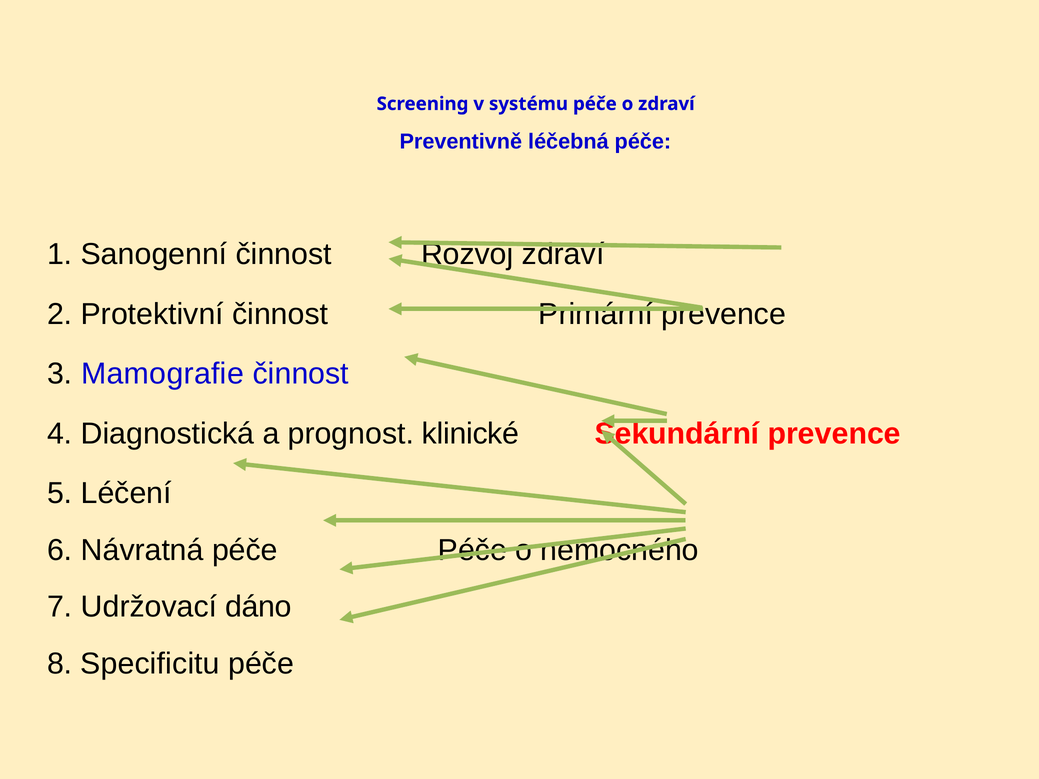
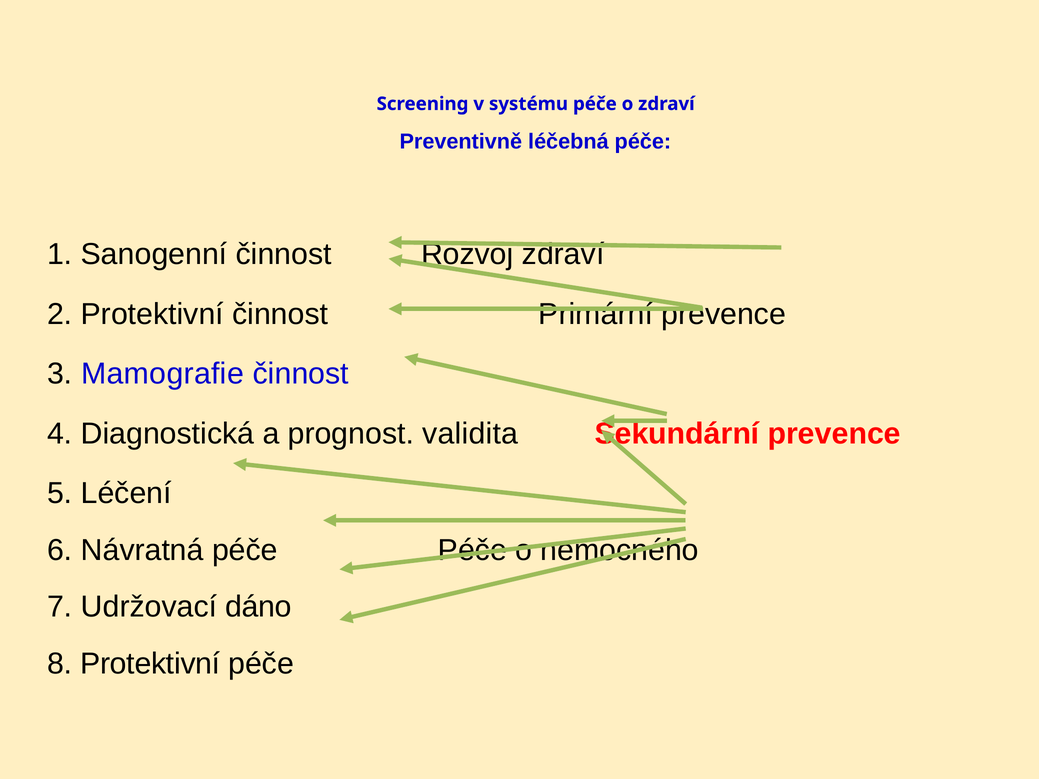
klinické: klinické -> validita
8 Specificitu: Specificitu -> Protektivní
